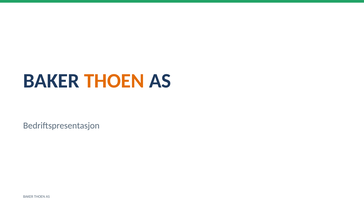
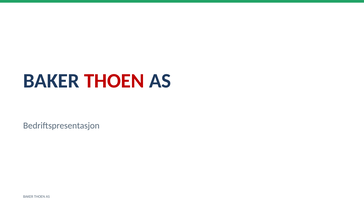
THOEN at (114, 81) colour: orange -> red
